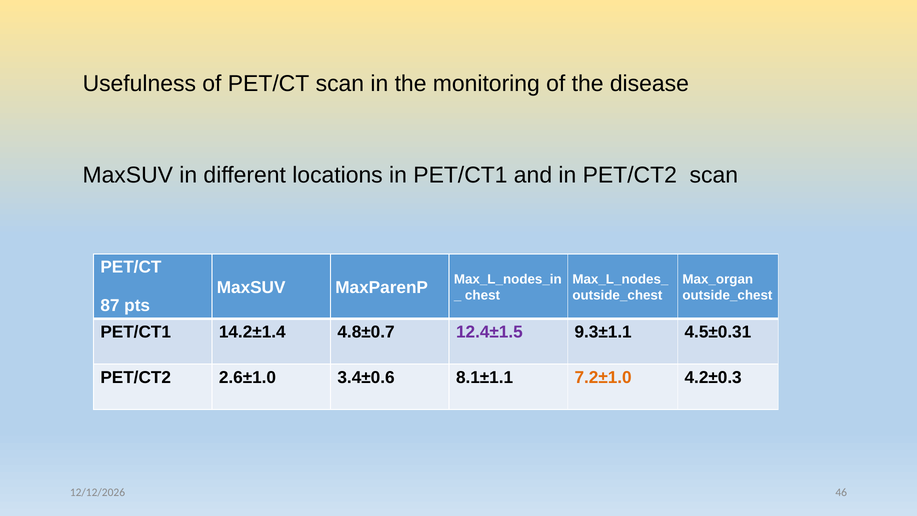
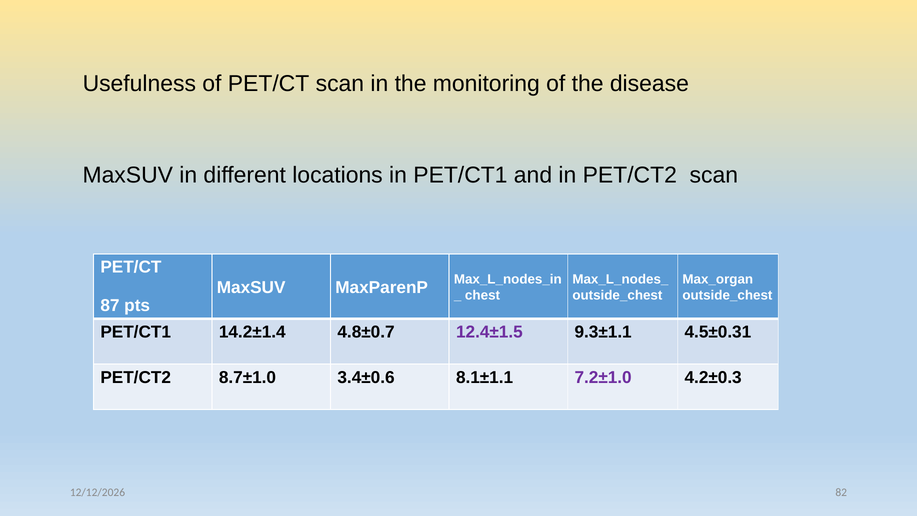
2.6±1.0: 2.6±1.0 -> 8.7±1.0
7.2±1.0 colour: orange -> purple
46: 46 -> 82
